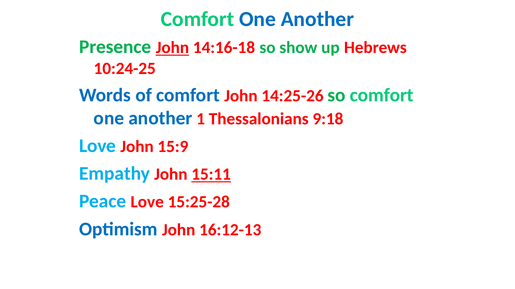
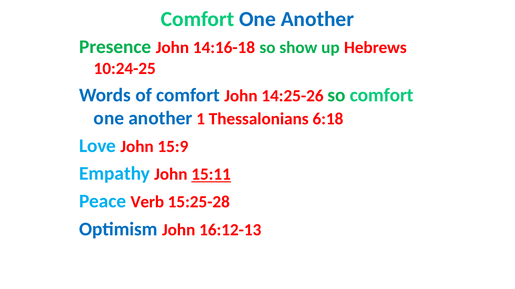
John at (172, 48) underline: present -> none
9:18: 9:18 -> 6:18
Peace Love: Love -> Verb
